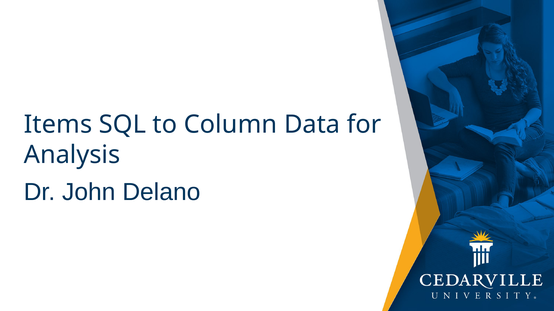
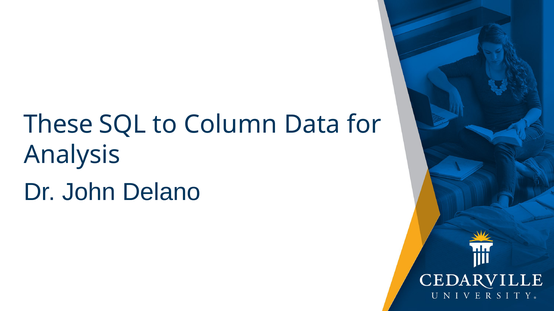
Items: Items -> These
